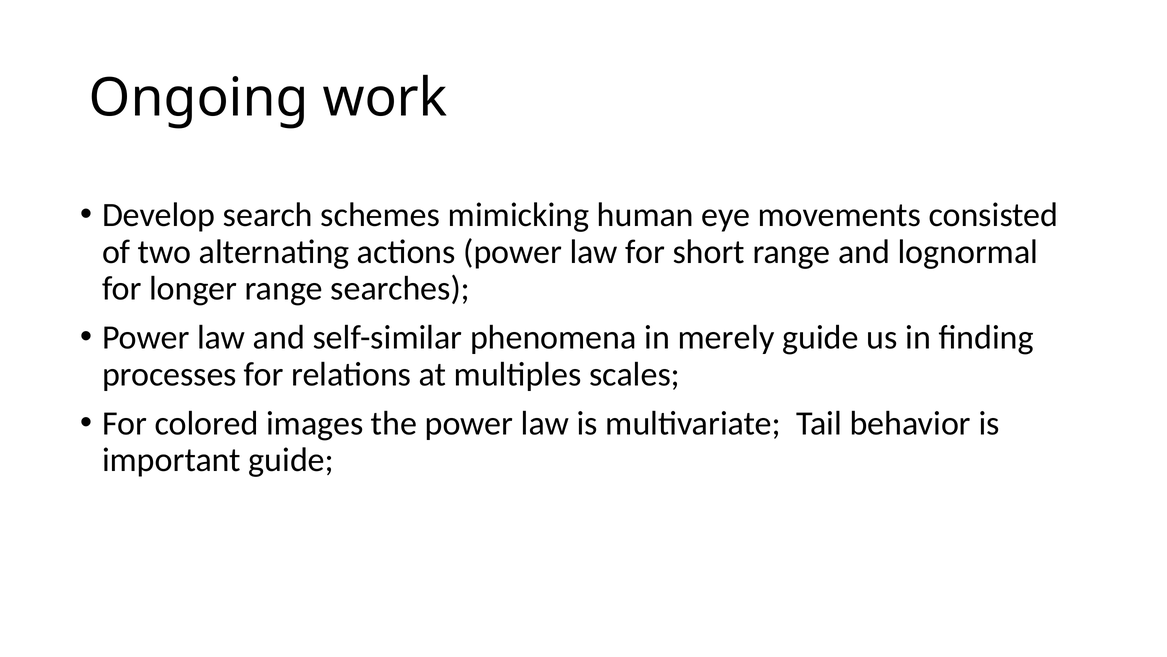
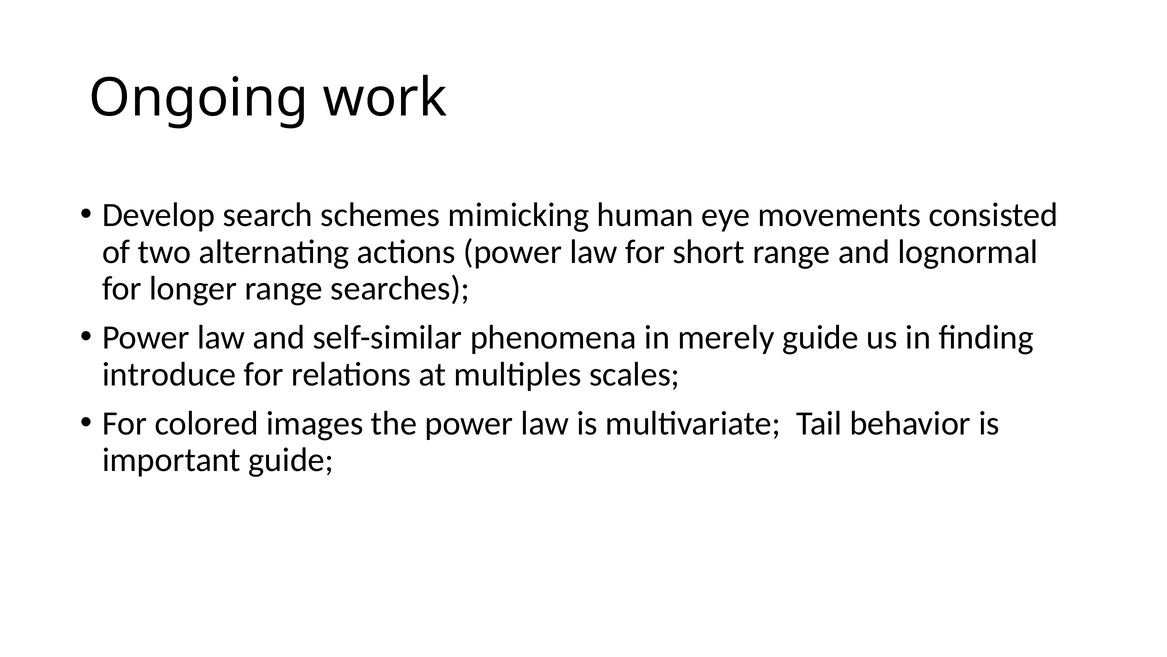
processes: processes -> introduce
